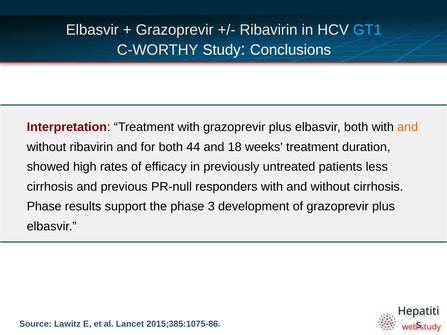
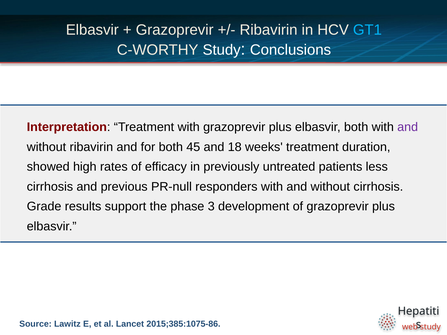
and at (408, 127) colour: orange -> purple
44: 44 -> 45
Phase at (44, 207): Phase -> Grade
